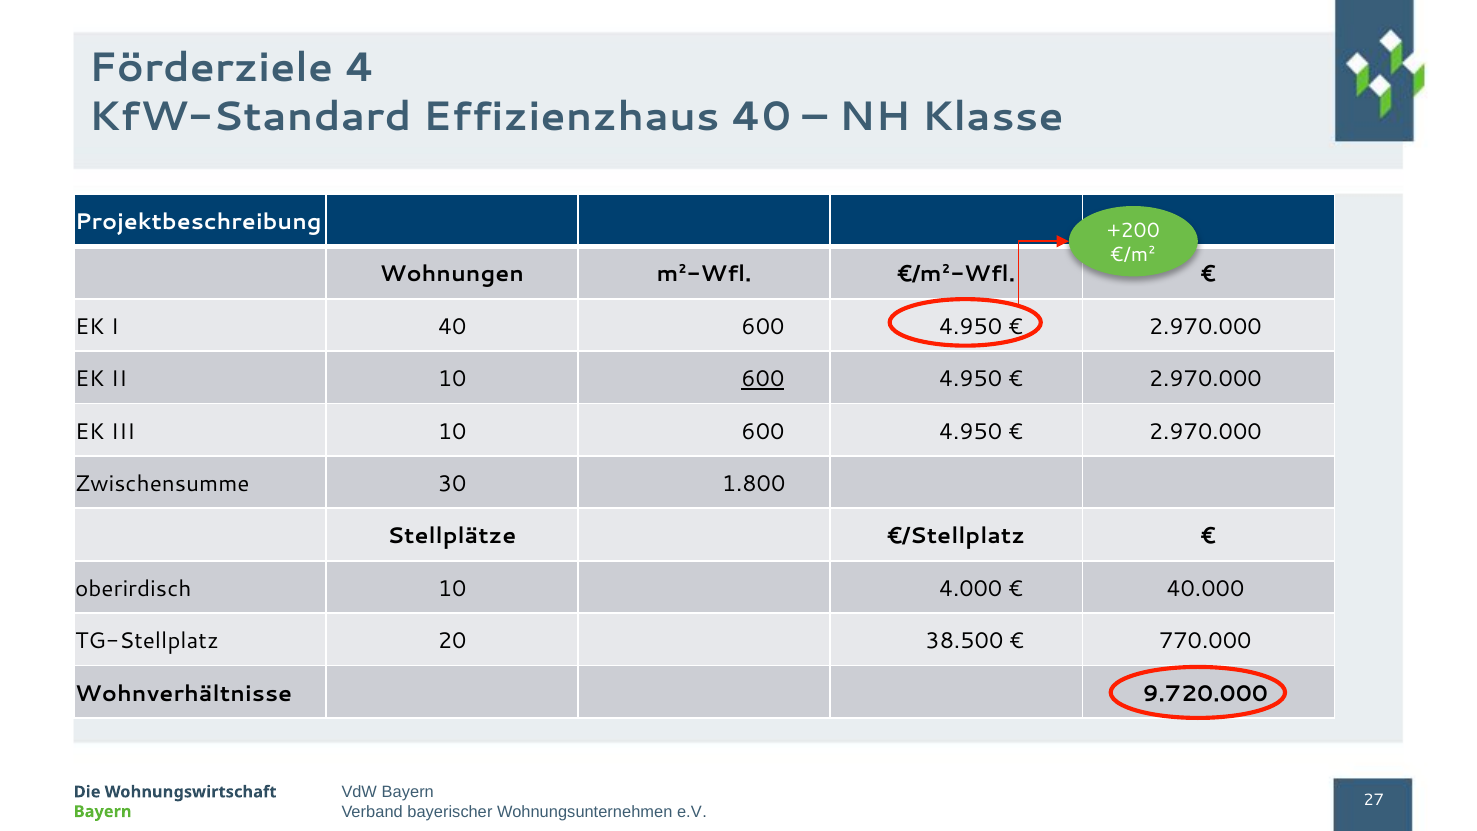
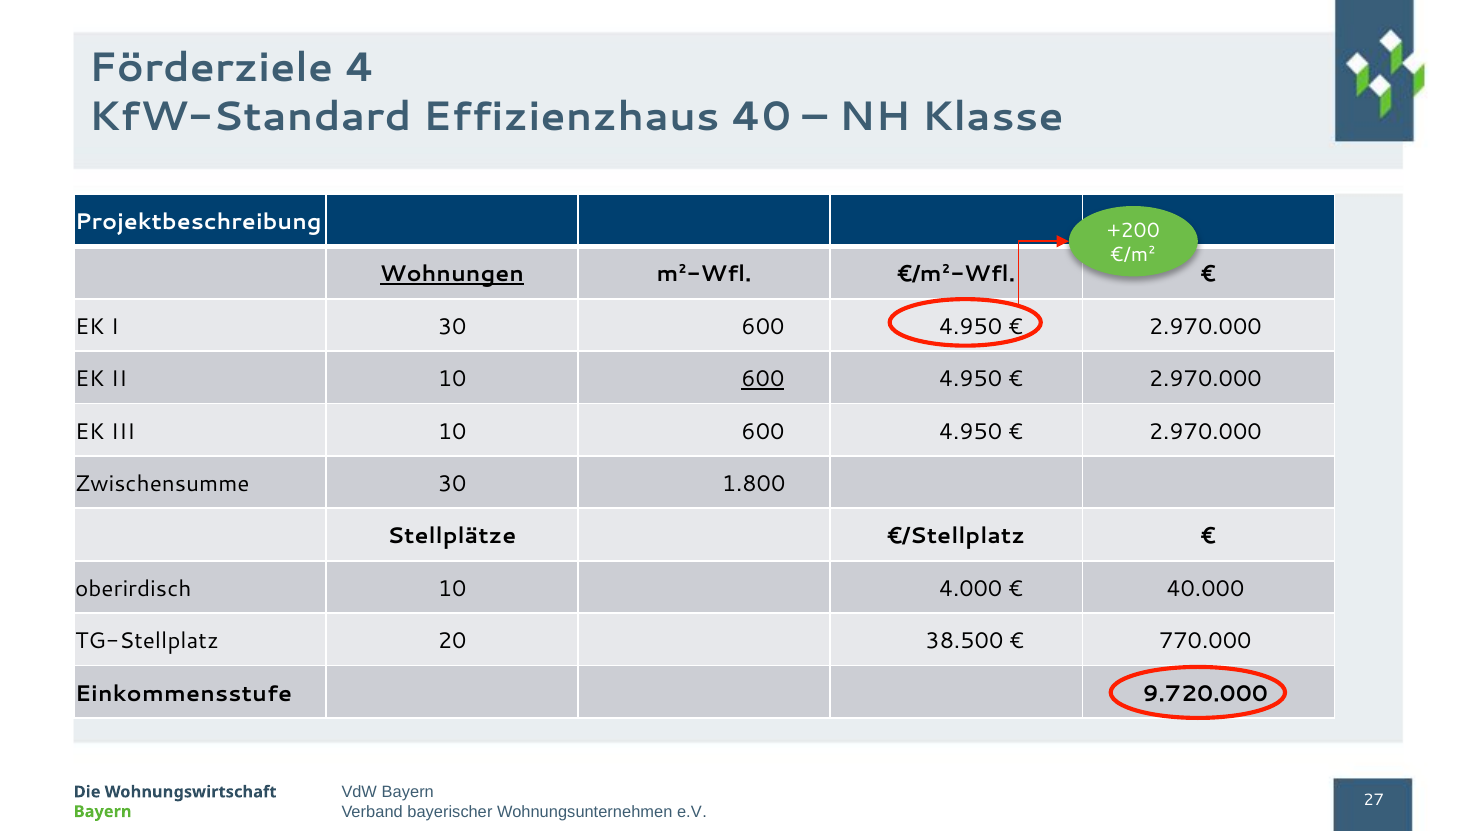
Wohnungen underline: none -> present
I 40: 40 -> 30
Wohnverhältnisse: Wohnverhältnisse -> Einkommensstufe
